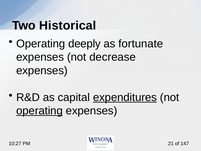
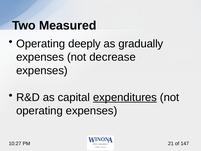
Historical: Historical -> Measured
fortunate: fortunate -> gradually
operating at (39, 111) underline: present -> none
